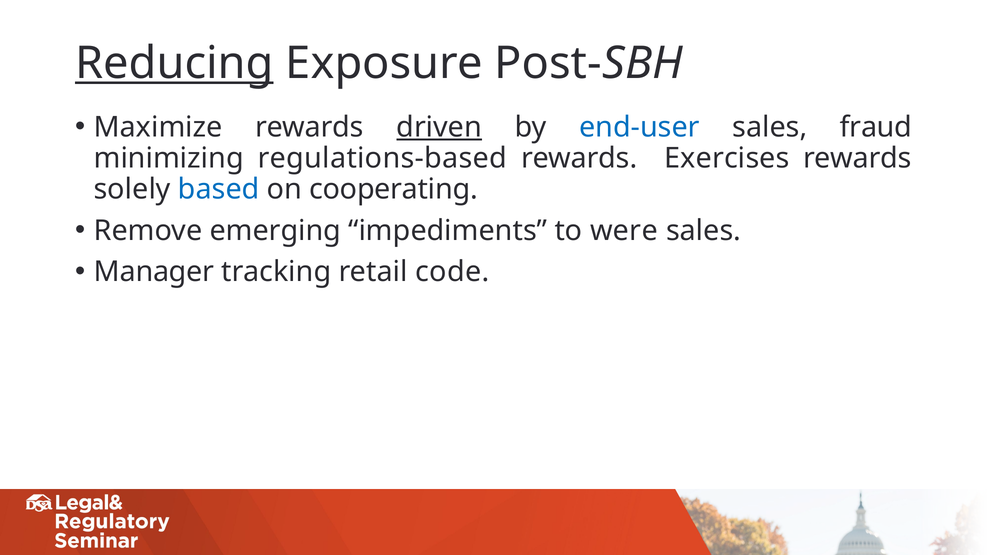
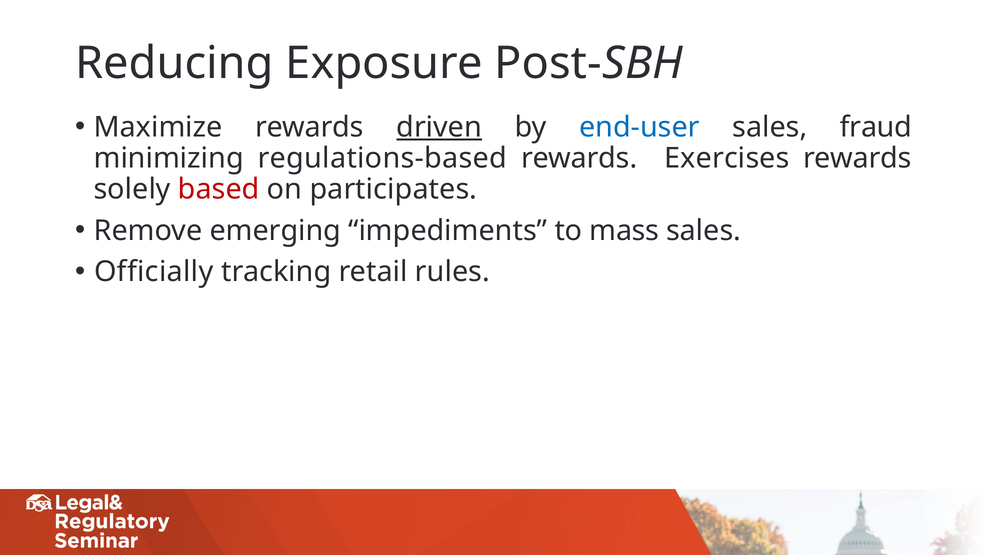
Reducing underline: present -> none
based colour: blue -> red
cooperating: cooperating -> participates
were: were -> mass
Manager: Manager -> Officially
code: code -> rules
